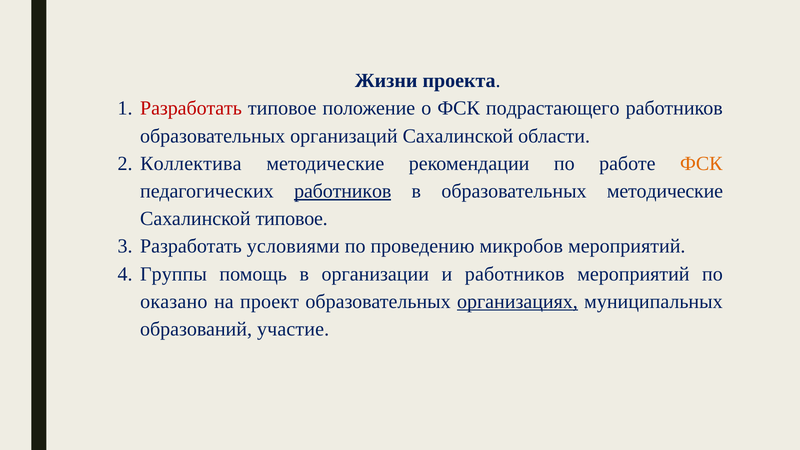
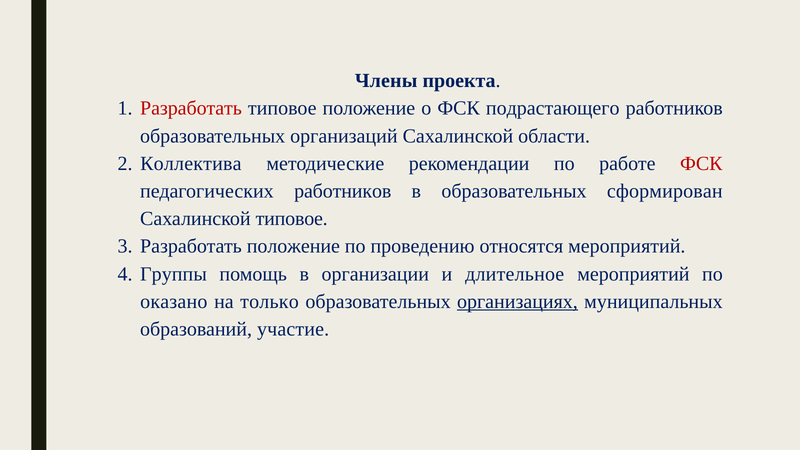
Жизни: Жизни -> Члены
ФСК at (701, 164) colour: orange -> red
работников at (343, 191) underline: present -> none
образовательных методические: методические -> сформирован
Разработать условиями: условиями -> положение
микробов: микробов -> относятся
и работников: работников -> длительное
проект: проект -> только
